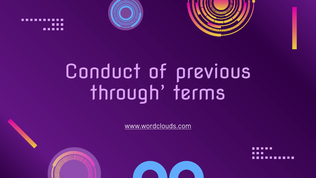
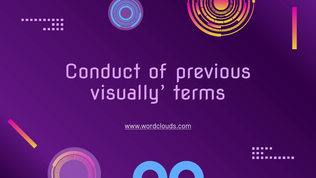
through: through -> visually
